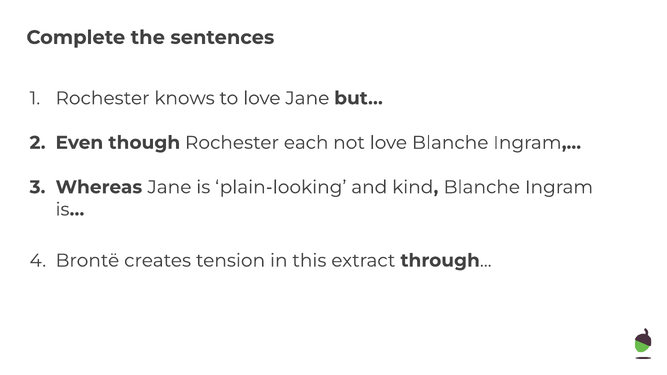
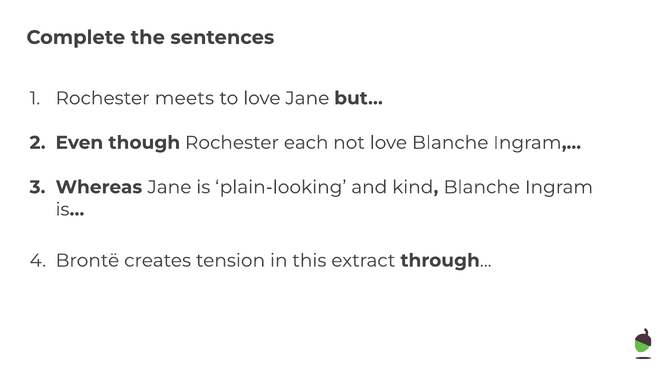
knows: knows -> meets
